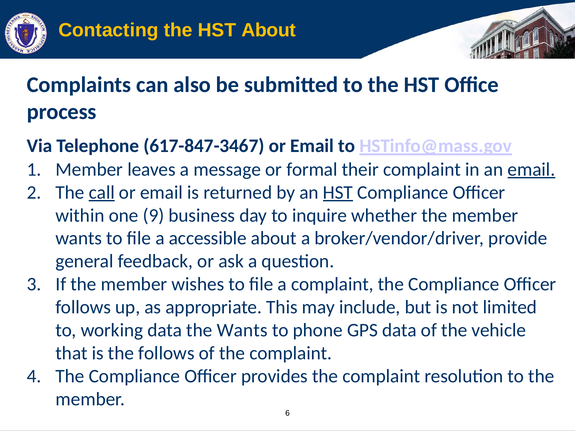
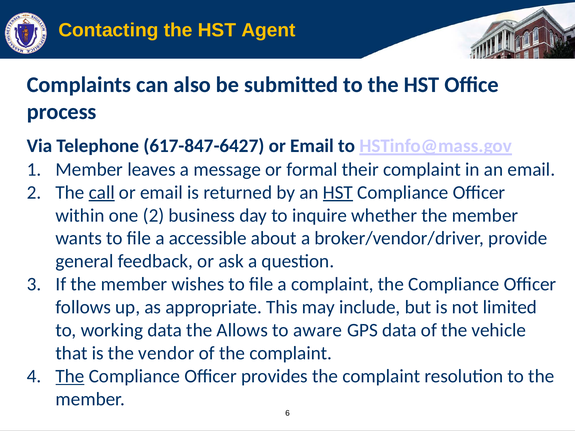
HST About: About -> Agent
617-847-3467: 617-847-3467 -> 617-847-6427
email at (531, 169) underline: present -> none
one 9: 9 -> 2
the Wants: Wants -> Allows
phone: phone -> aware
the follows: follows -> vendor
The at (70, 376) underline: none -> present
